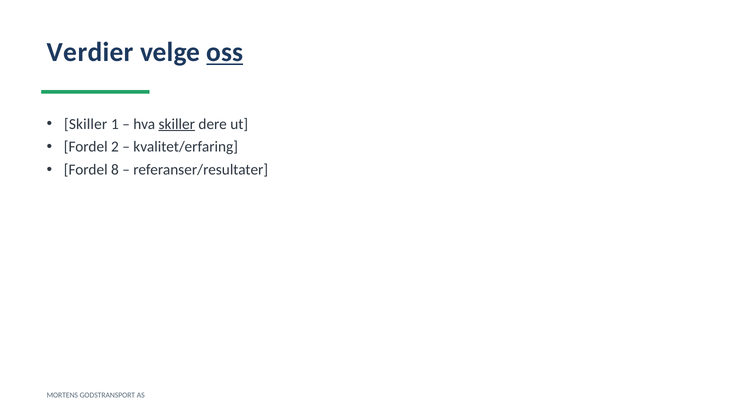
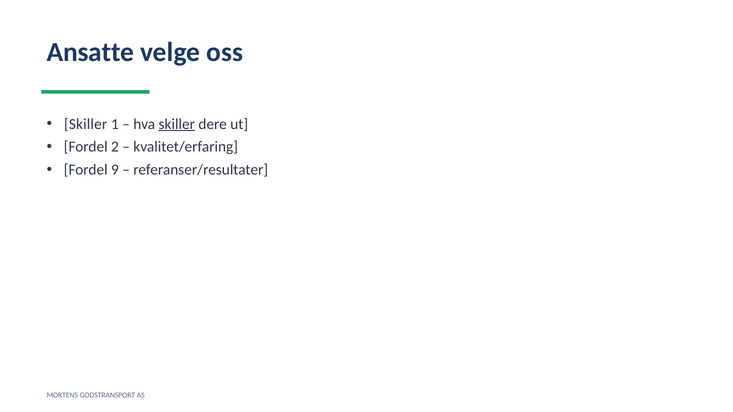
Verdier: Verdier -> Ansatte
oss underline: present -> none
8: 8 -> 9
